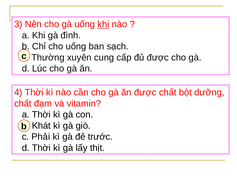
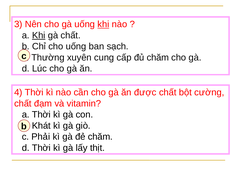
Khi at (39, 35) underline: none -> present
gà đình: đình -> chất
đủ được: được -> chăm
dưỡng: dưỡng -> cường
đẻ trước: trước -> chăm
